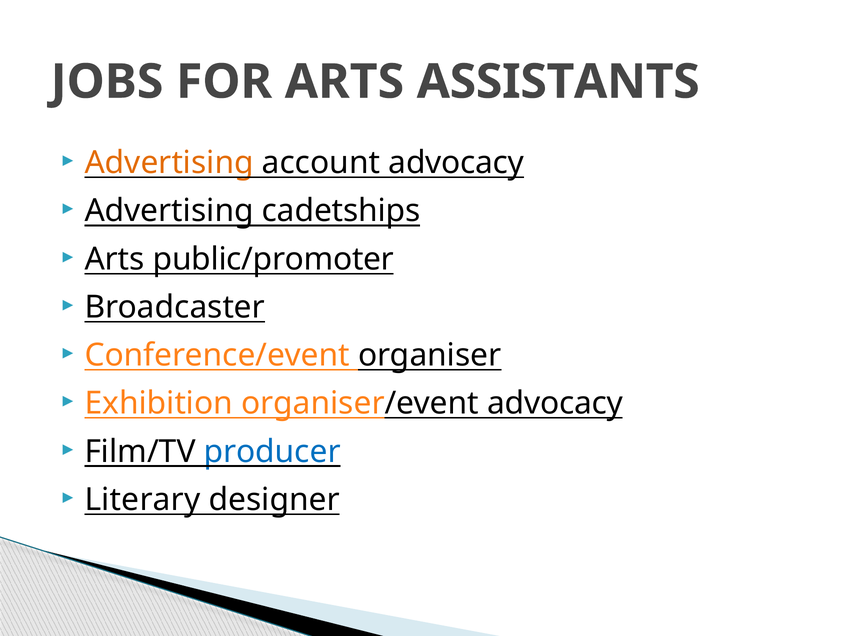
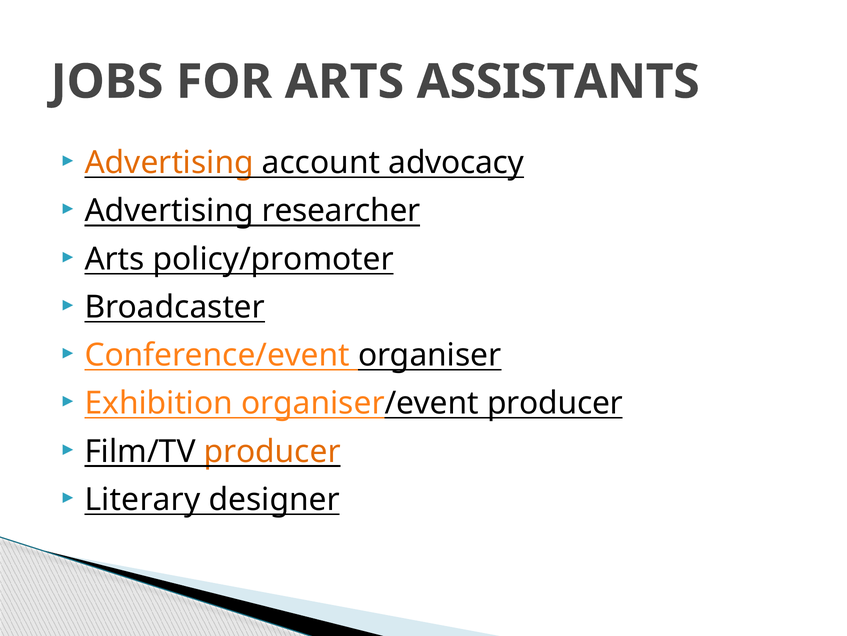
cadetships: cadetships -> researcher
public/promoter: public/promoter -> policy/promoter
organiser/event advocacy: advocacy -> producer
producer at (272, 451) colour: blue -> orange
